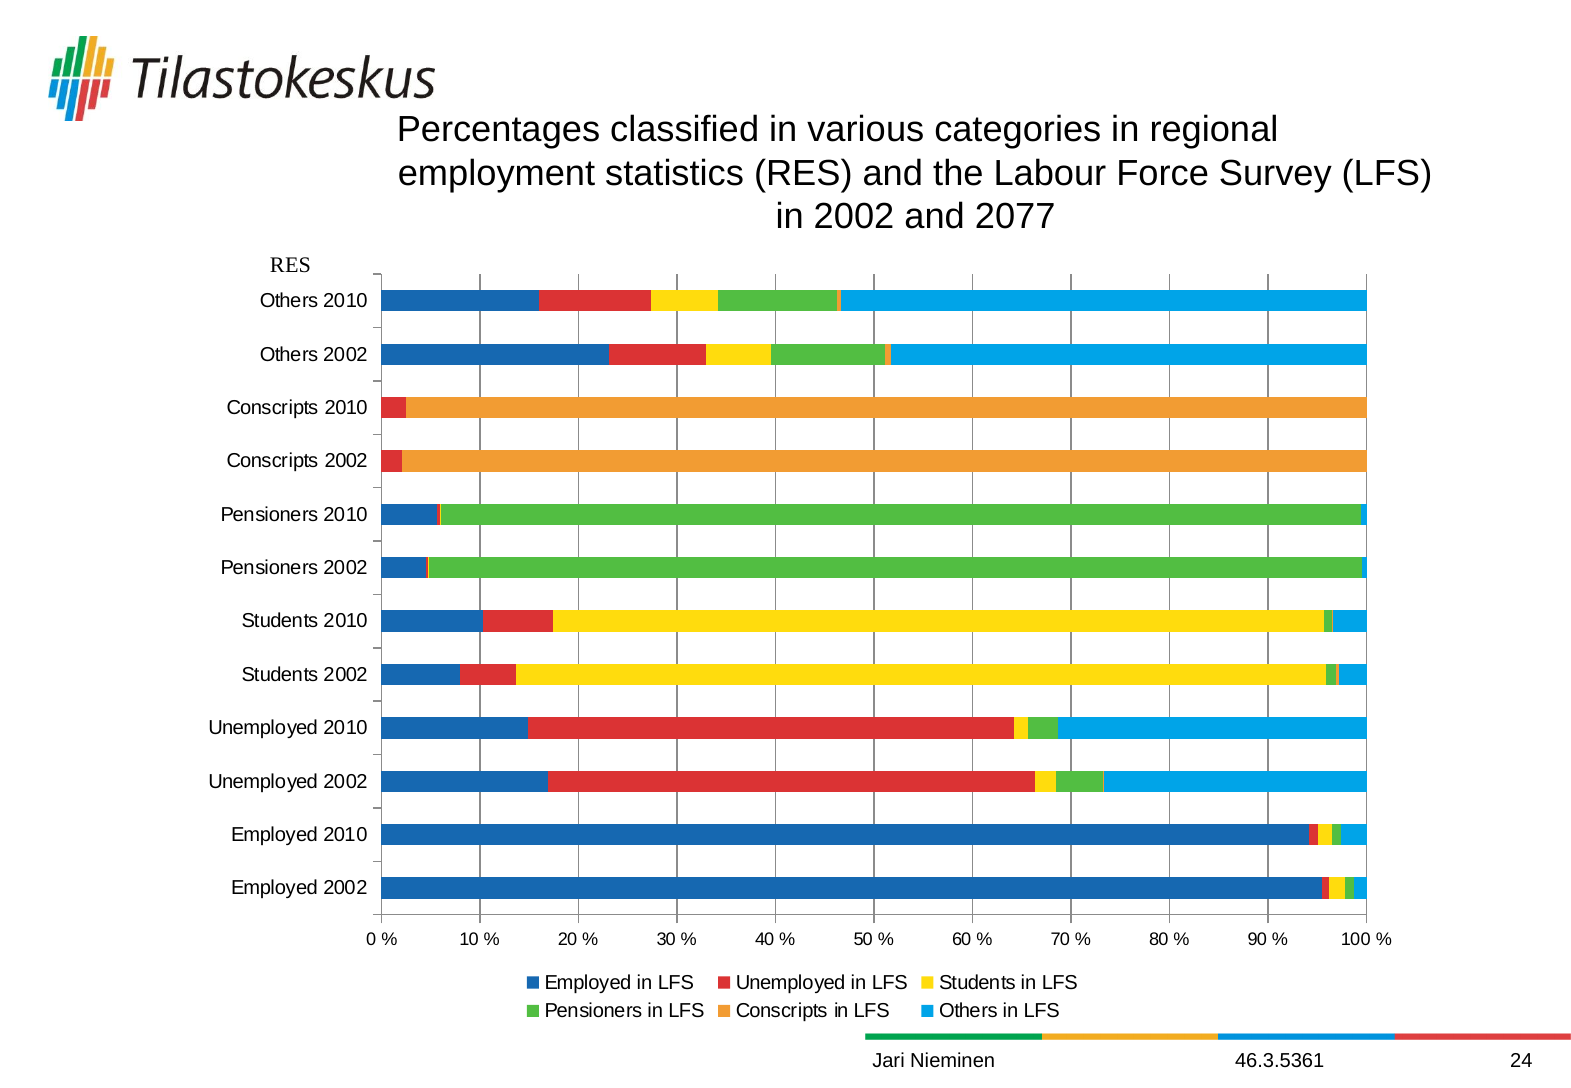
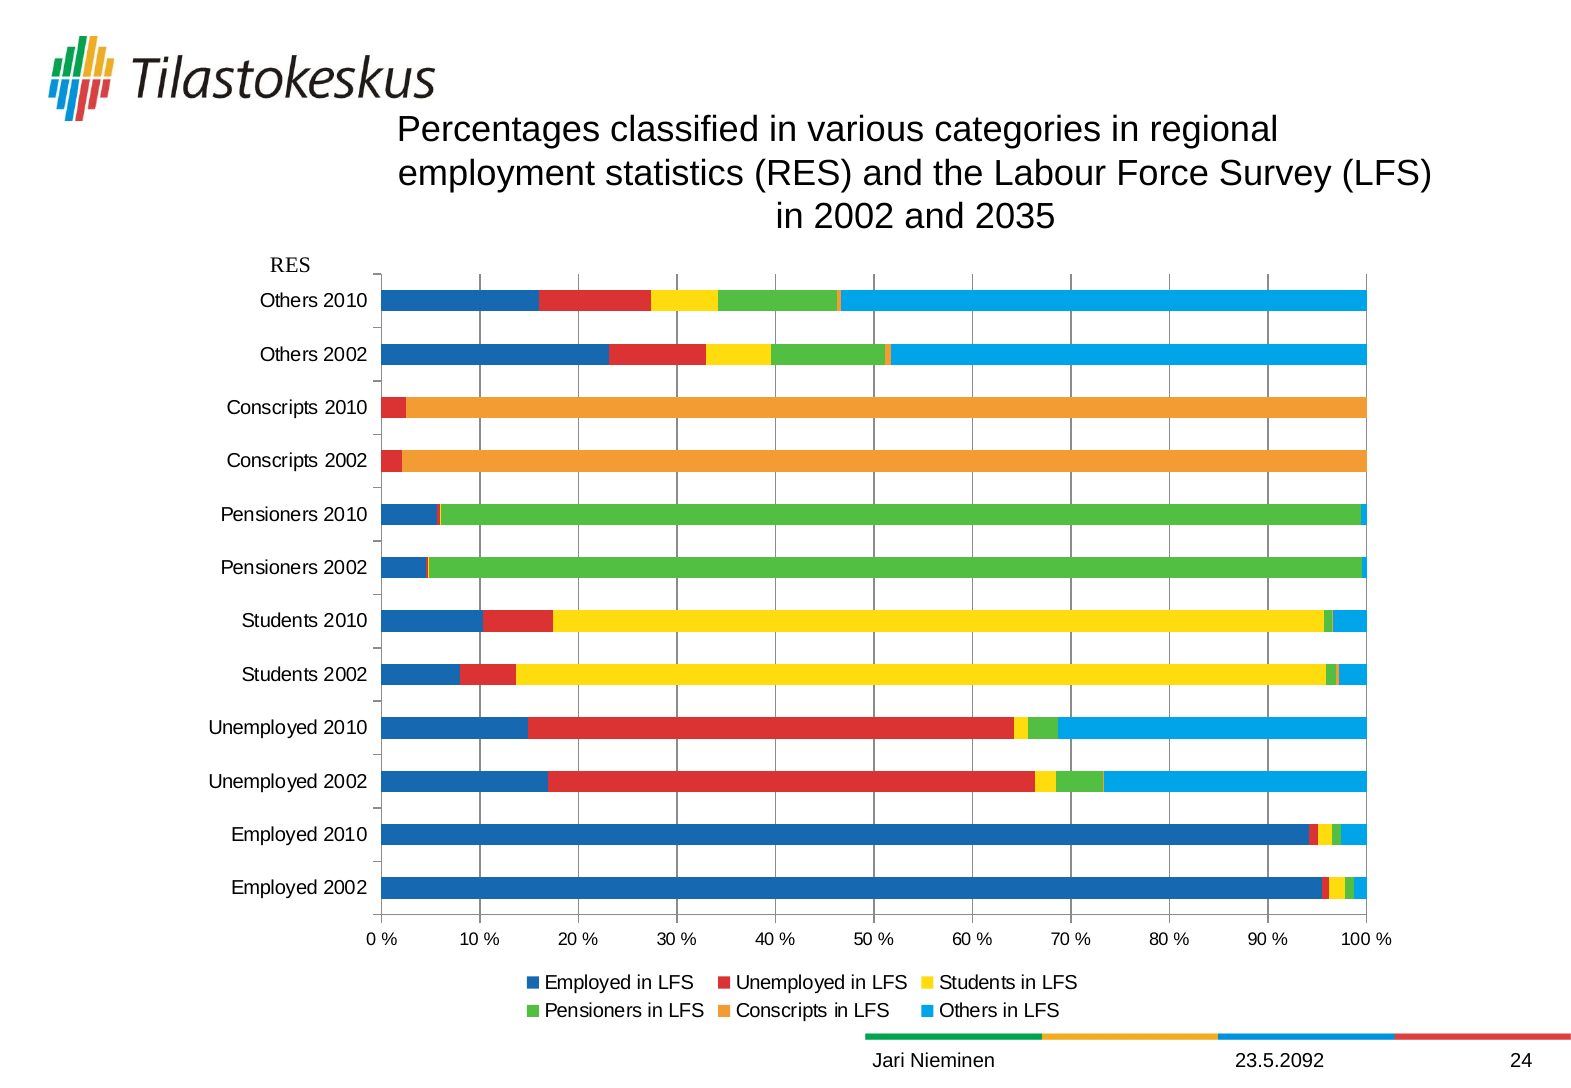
2077: 2077 -> 2035
46.3.5361: 46.3.5361 -> 23.5.2092
